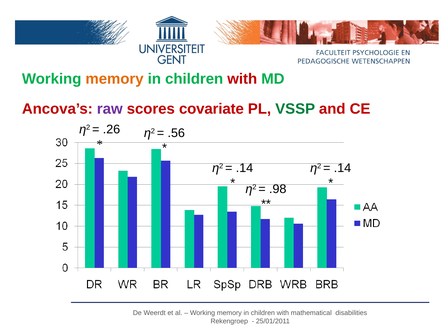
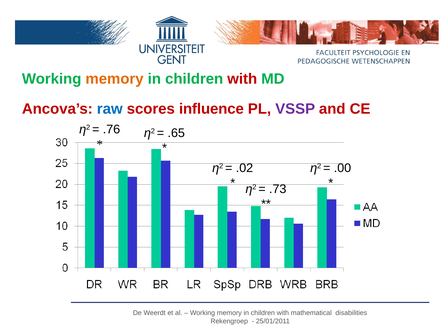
raw colour: purple -> blue
covariate: covariate -> influence
VSSP colour: green -> purple
.26: .26 -> .76
.56: .56 -> .65
.14 at (244, 168): .14 -> .02
.14 at (342, 168): .14 -> .00
.98: .98 -> .73
